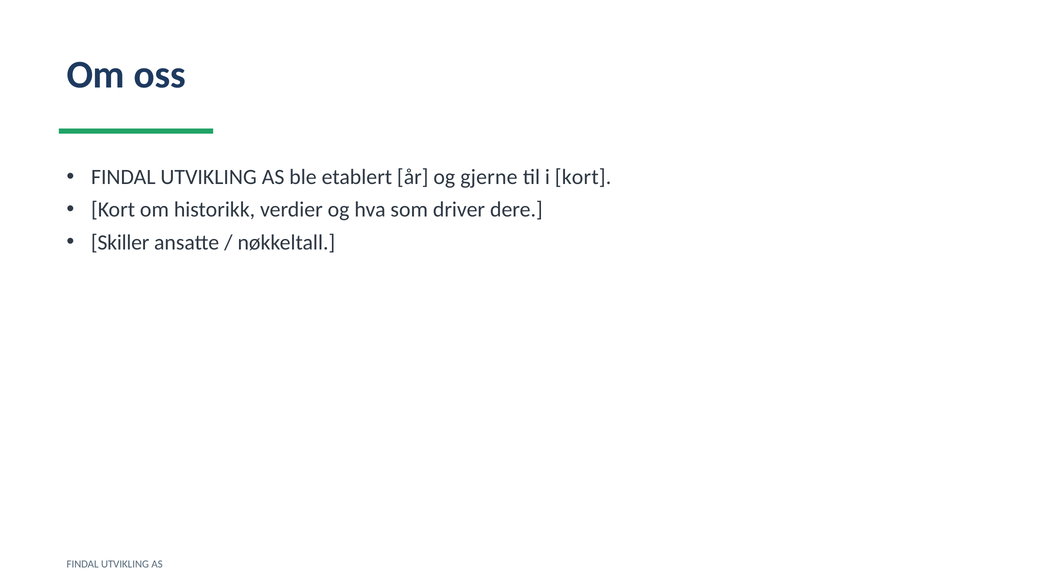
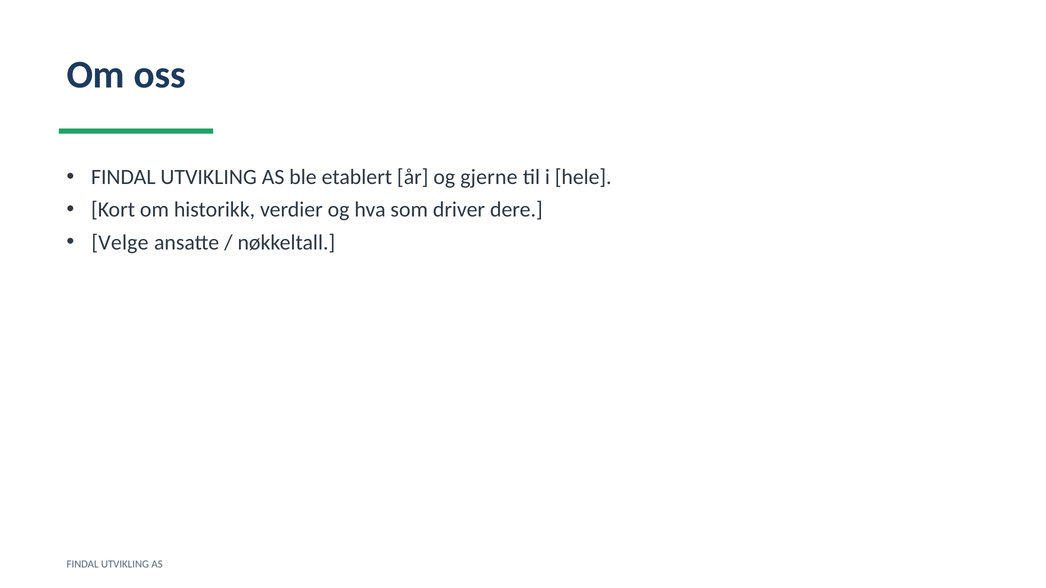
i kort: kort -> hele
Skiller: Skiller -> Velge
